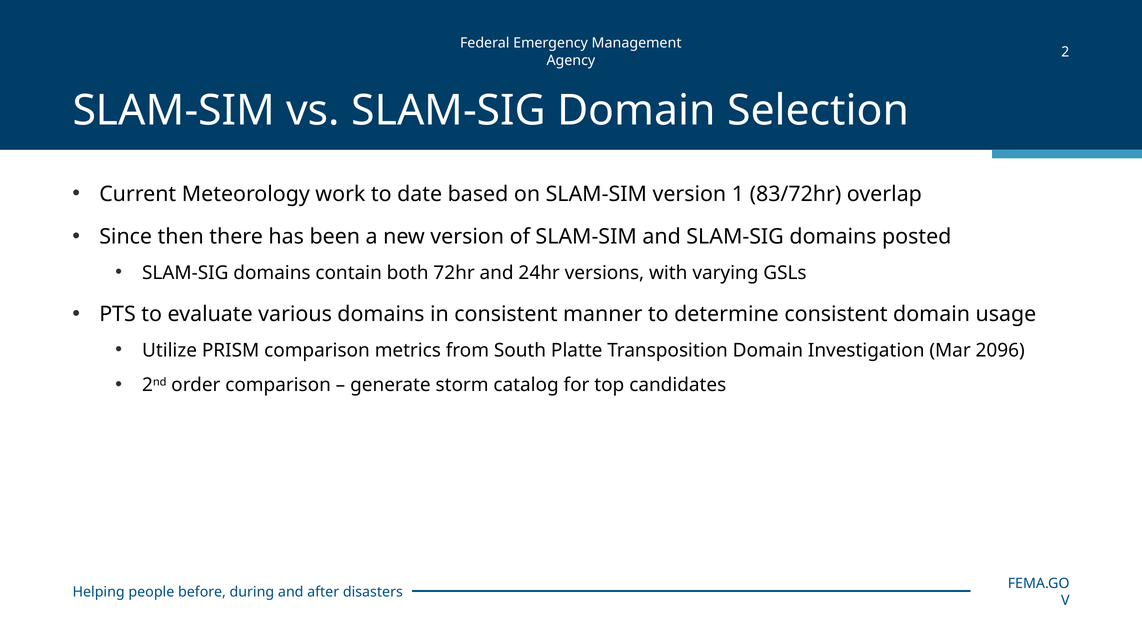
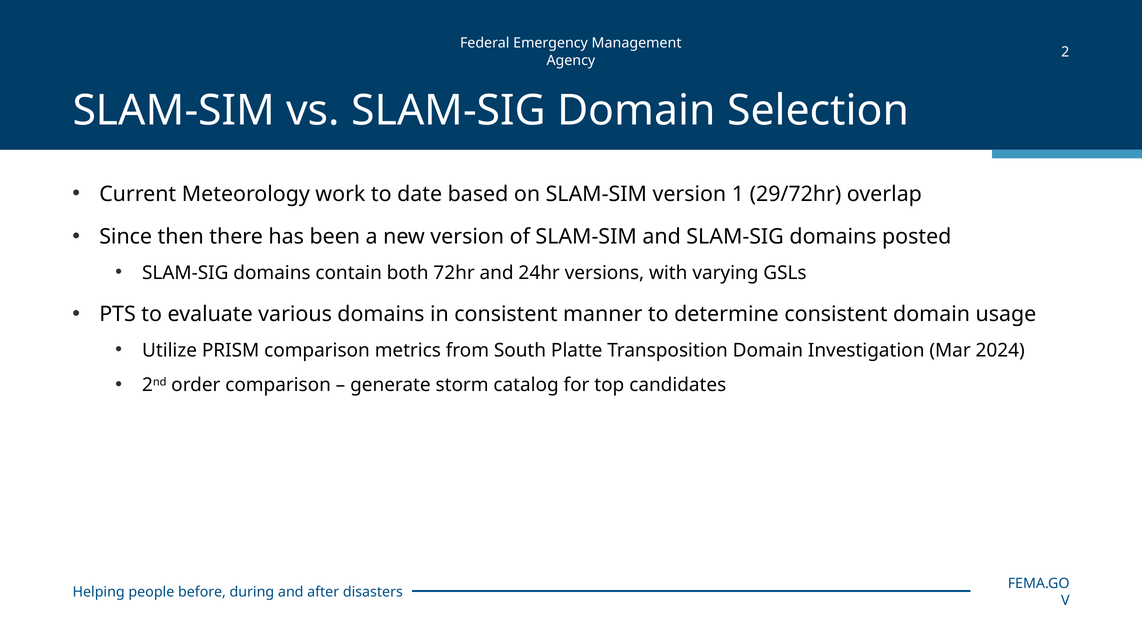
83/72hr: 83/72hr -> 29/72hr
2096: 2096 -> 2024
